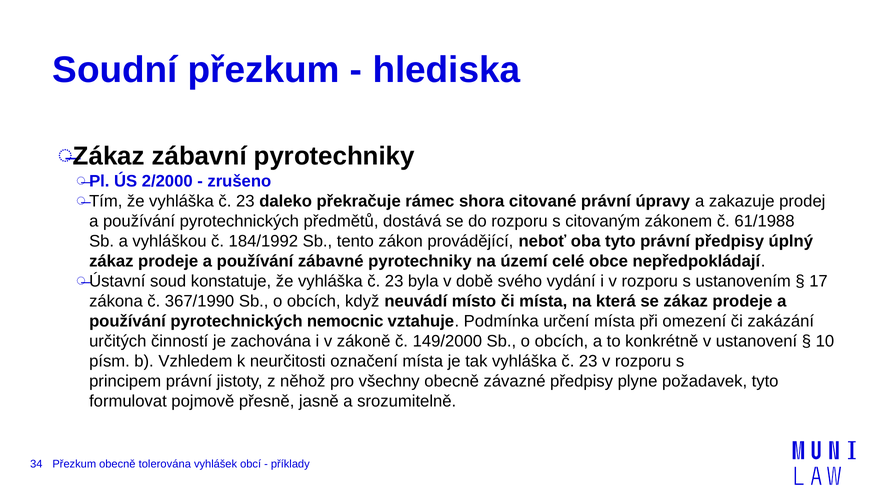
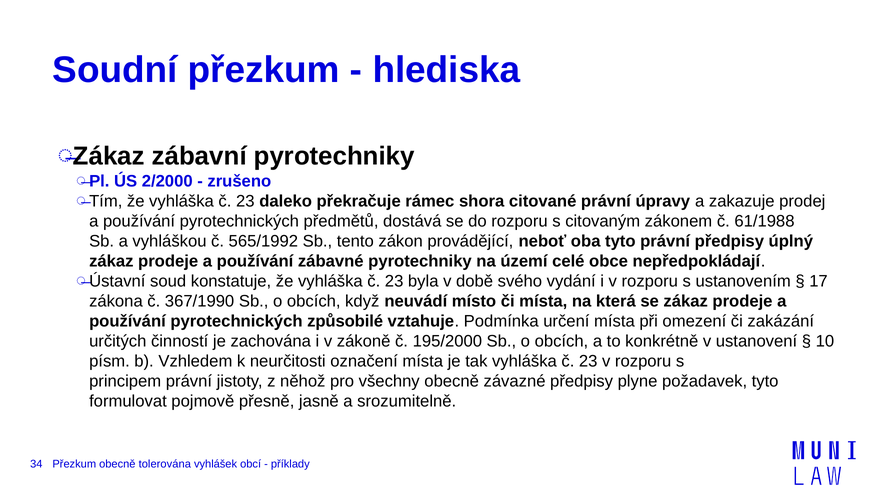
184/1992: 184/1992 -> 565/1992
nemocnic: nemocnic -> způsobilé
149/2000: 149/2000 -> 195/2000
